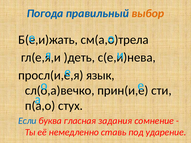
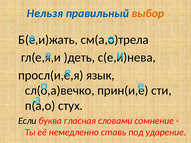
Погода: Погода -> Нельзя
Если colour: blue -> black
задания: задания -> словами
